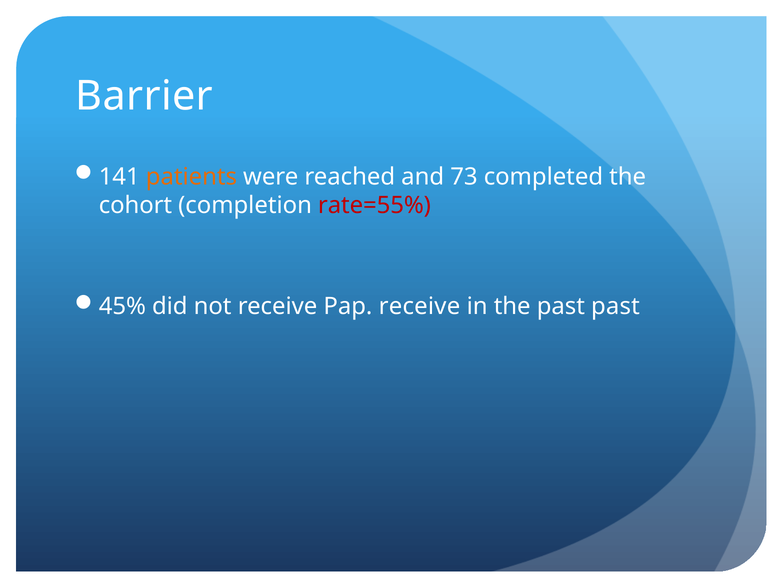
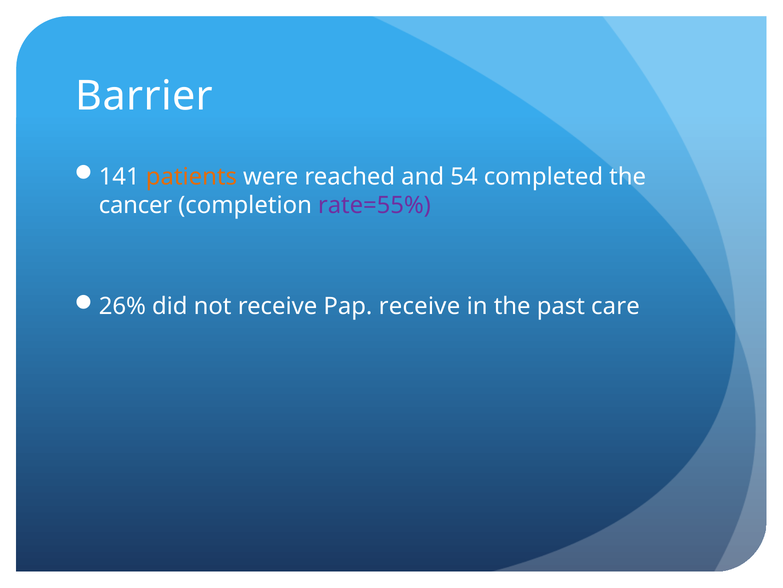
73: 73 -> 54
cohort: cohort -> cancer
rate=55% colour: red -> purple
45%: 45% -> 26%
past past: past -> care
